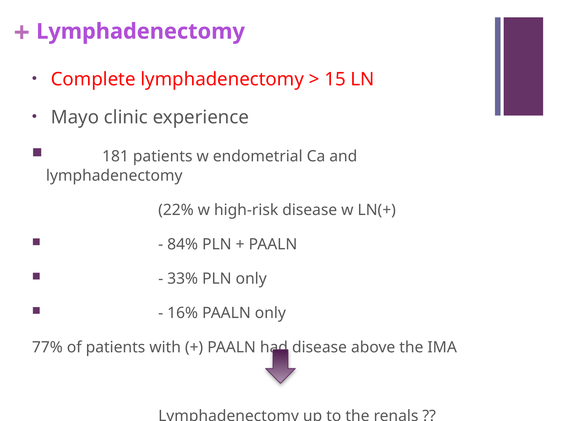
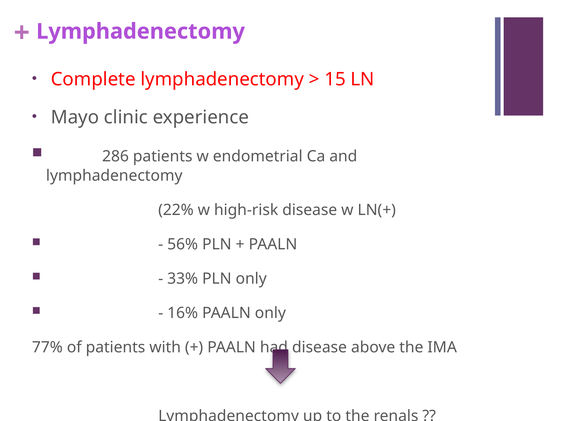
181: 181 -> 286
84%: 84% -> 56%
